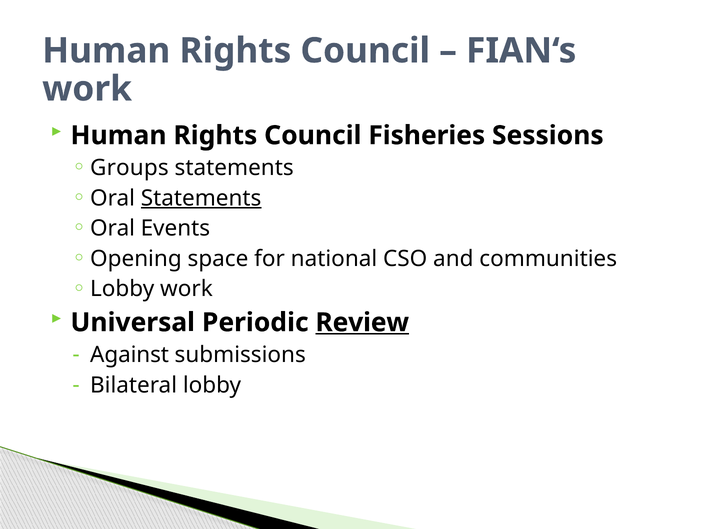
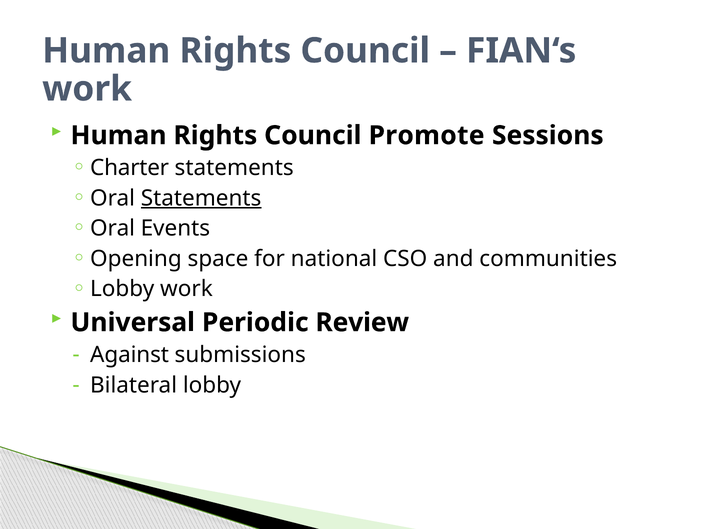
Fisheries: Fisheries -> Promote
Groups: Groups -> Charter
Review underline: present -> none
